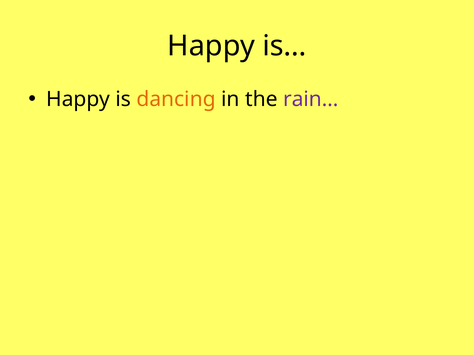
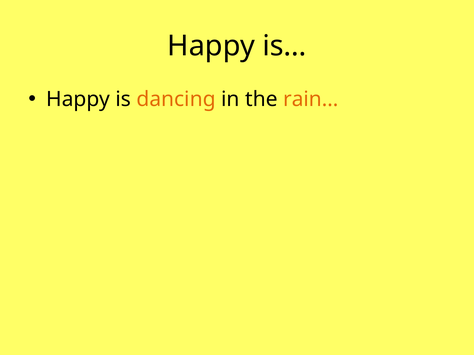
rain… colour: purple -> orange
